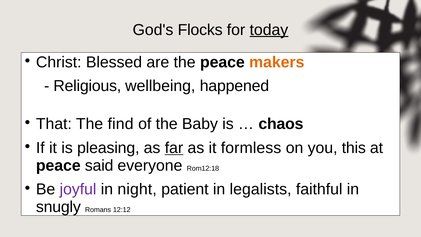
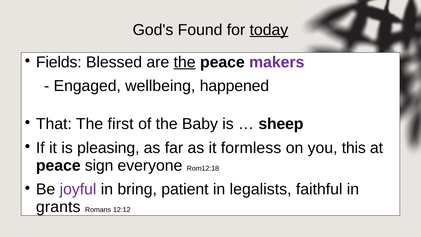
Flocks: Flocks -> Found
Christ: Christ -> Fields
the at (185, 62) underline: none -> present
makers colour: orange -> purple
Religious: Religious -> Engaged
find: find -> first
chaos: chaos -> sheep
far underline: present -> none
said: said -> sign
night: night -> bring
snugly: snugly -> grants
